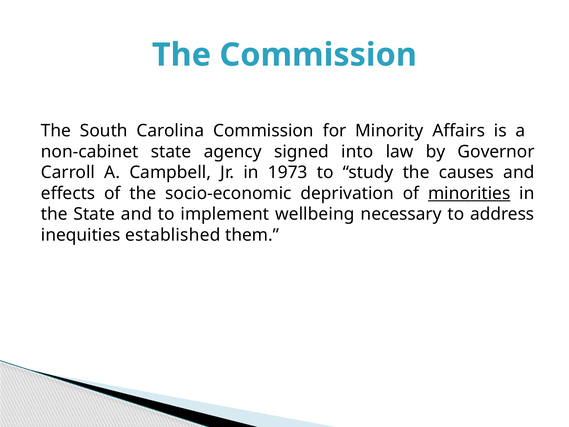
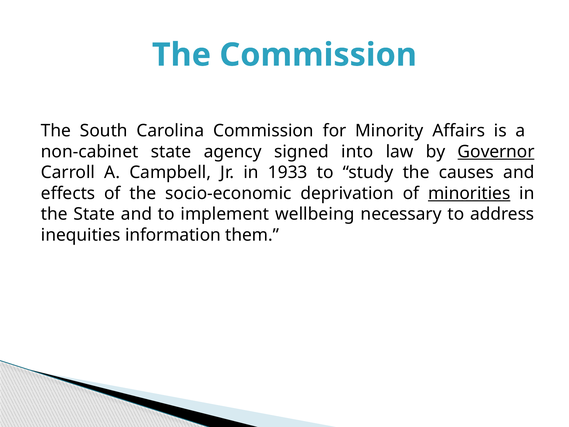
Governor underline: none -> present
1973: 1973 -> 1933
established: established -> information
